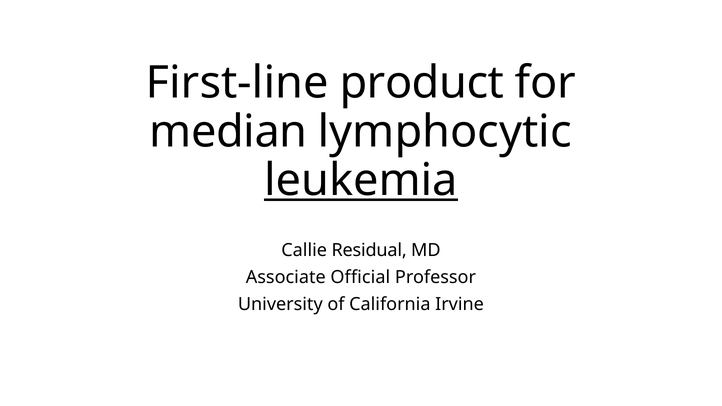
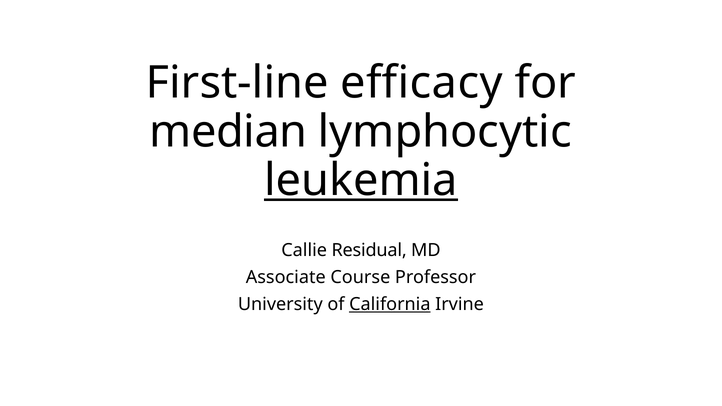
product: product -> efficacy
Official: Official -> Course
California underline: none -> present
